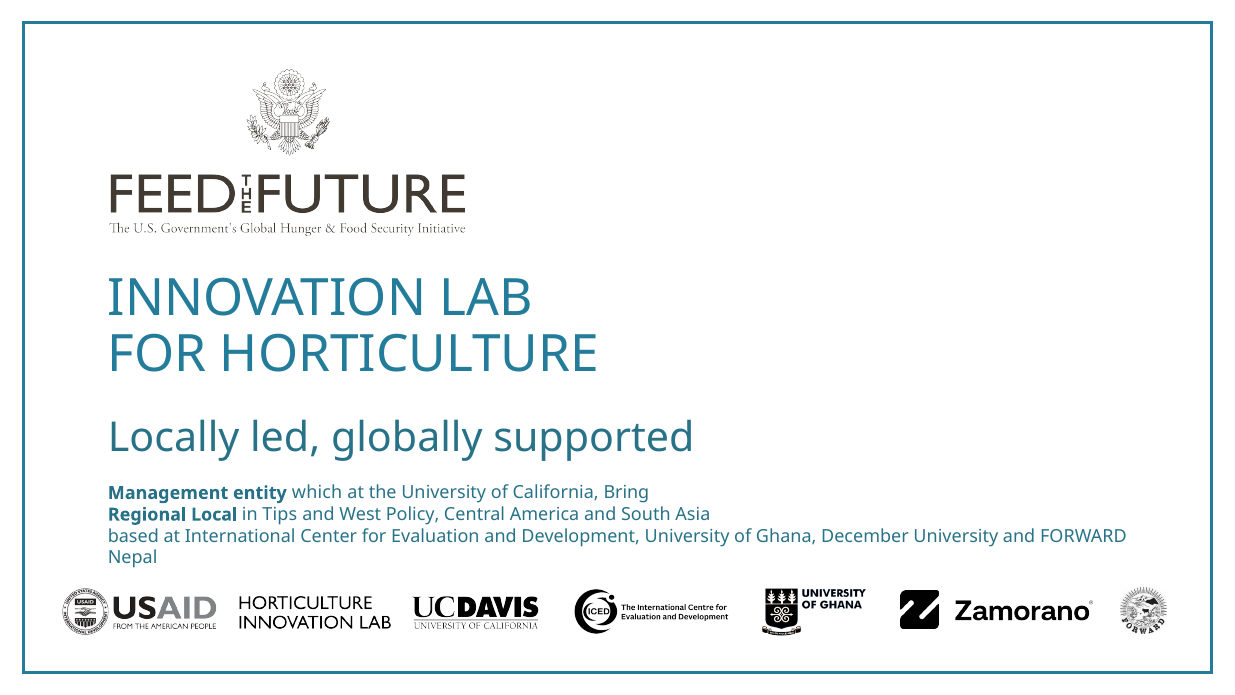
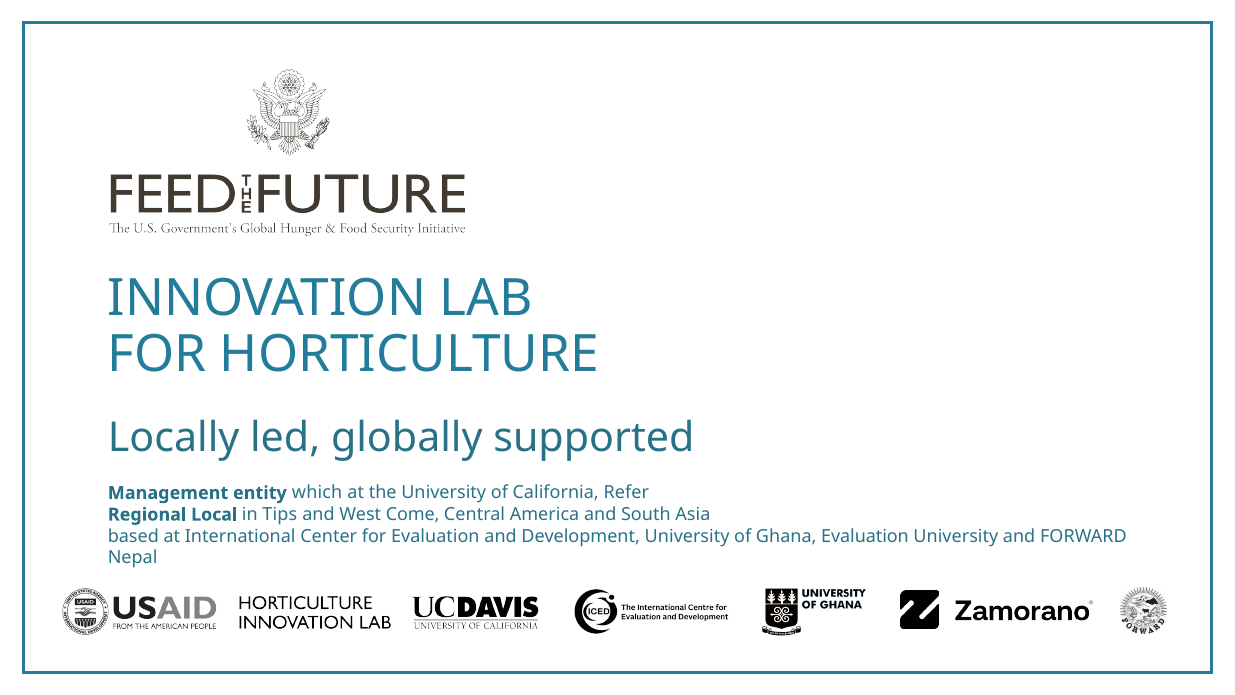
Bring: Bring -> Refer
Policy: Policy -> Come
Ghana December: December -> Evaluation
